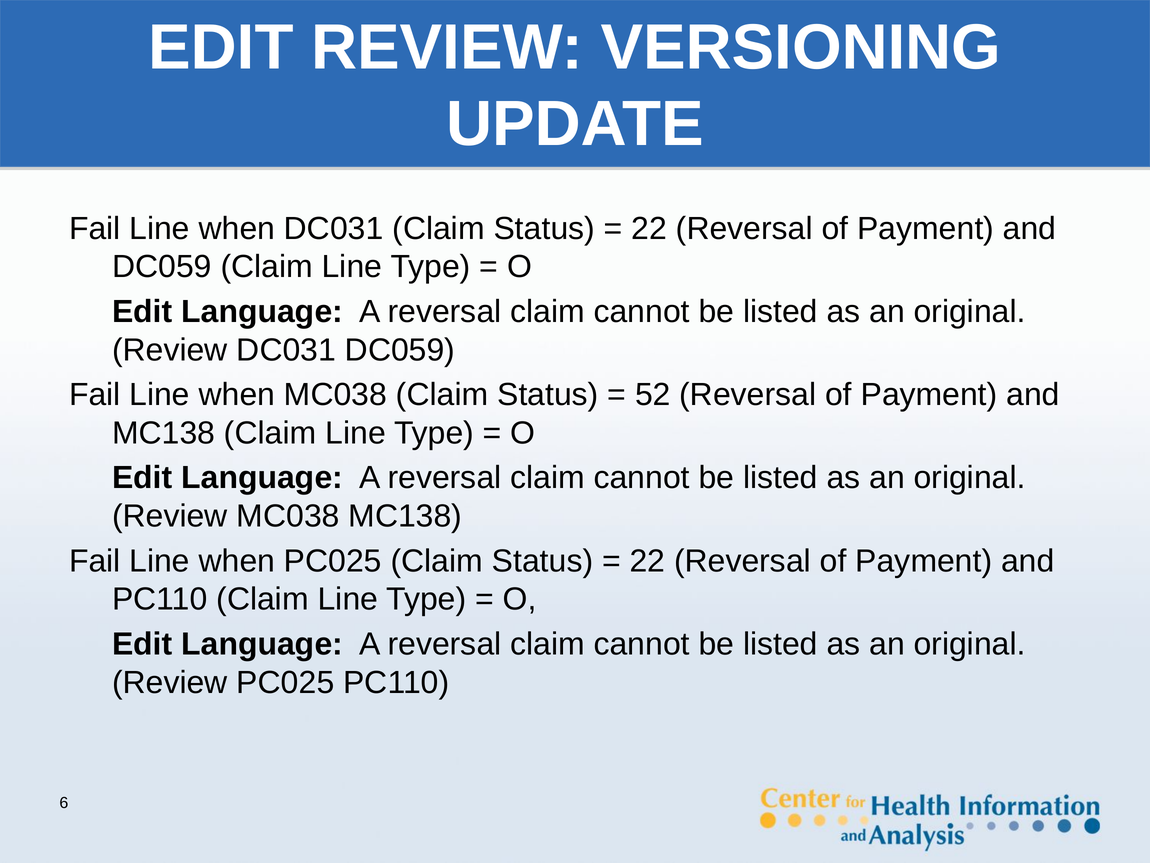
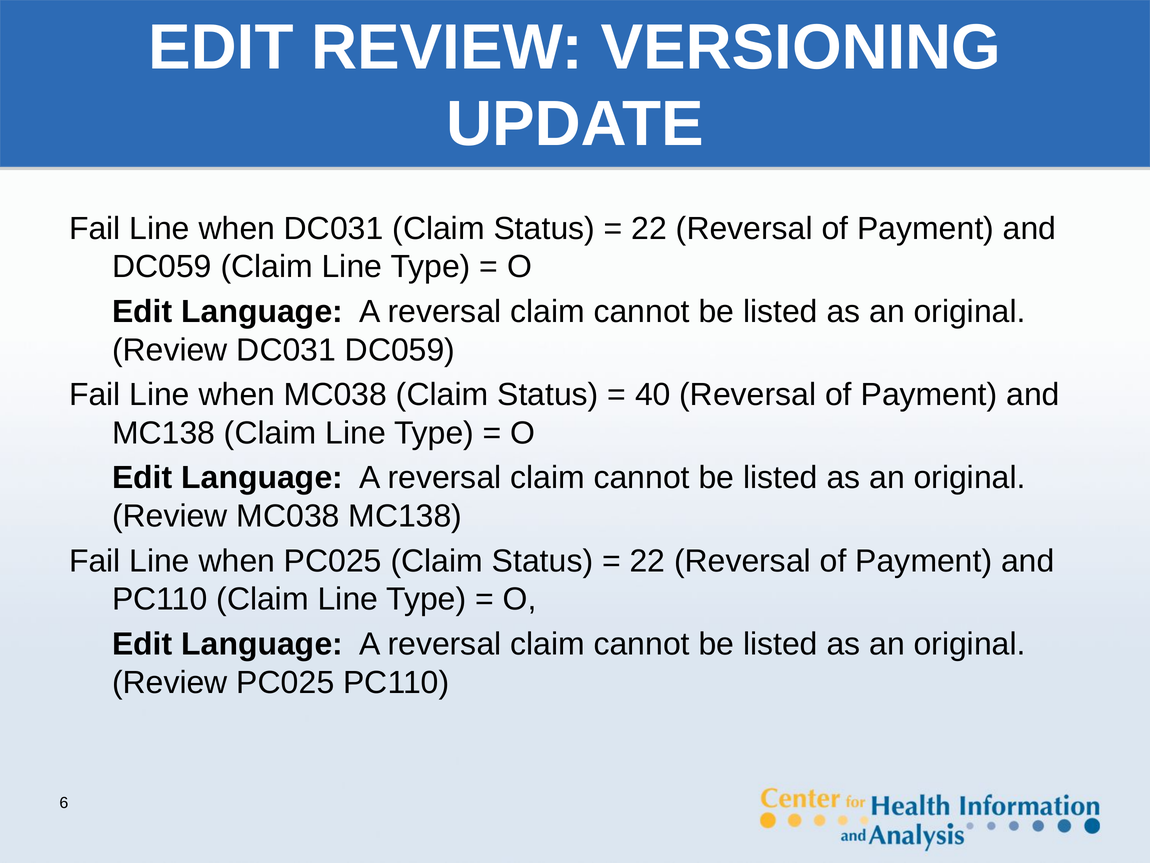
52: 52 -> 40
